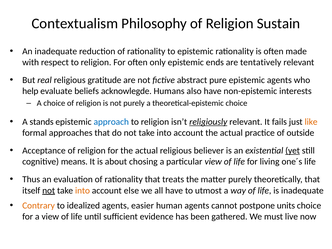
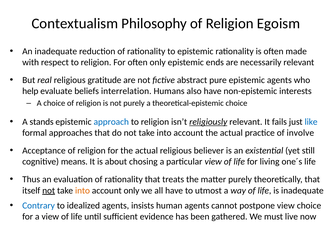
Sustain: Sustain -> Egoism
tentatively: tentatively -> necessarily
acknowlegde: acknowlegde -> interrelation
like colour: orange -> blue
outside: outside -> involve
yet underline: present -> none
account else: else -> only
Contrary colour: orange -> blue
easier: easier -> insists
postpone units: units -> view
